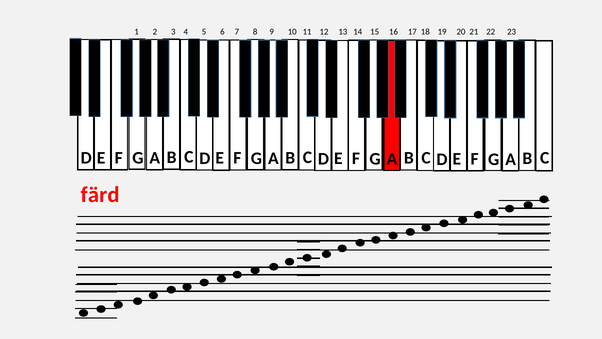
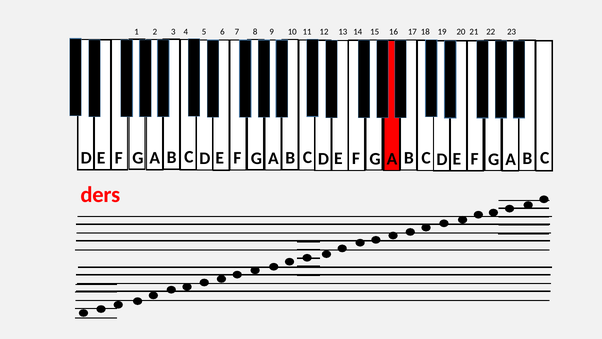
färd: färd -> ders
